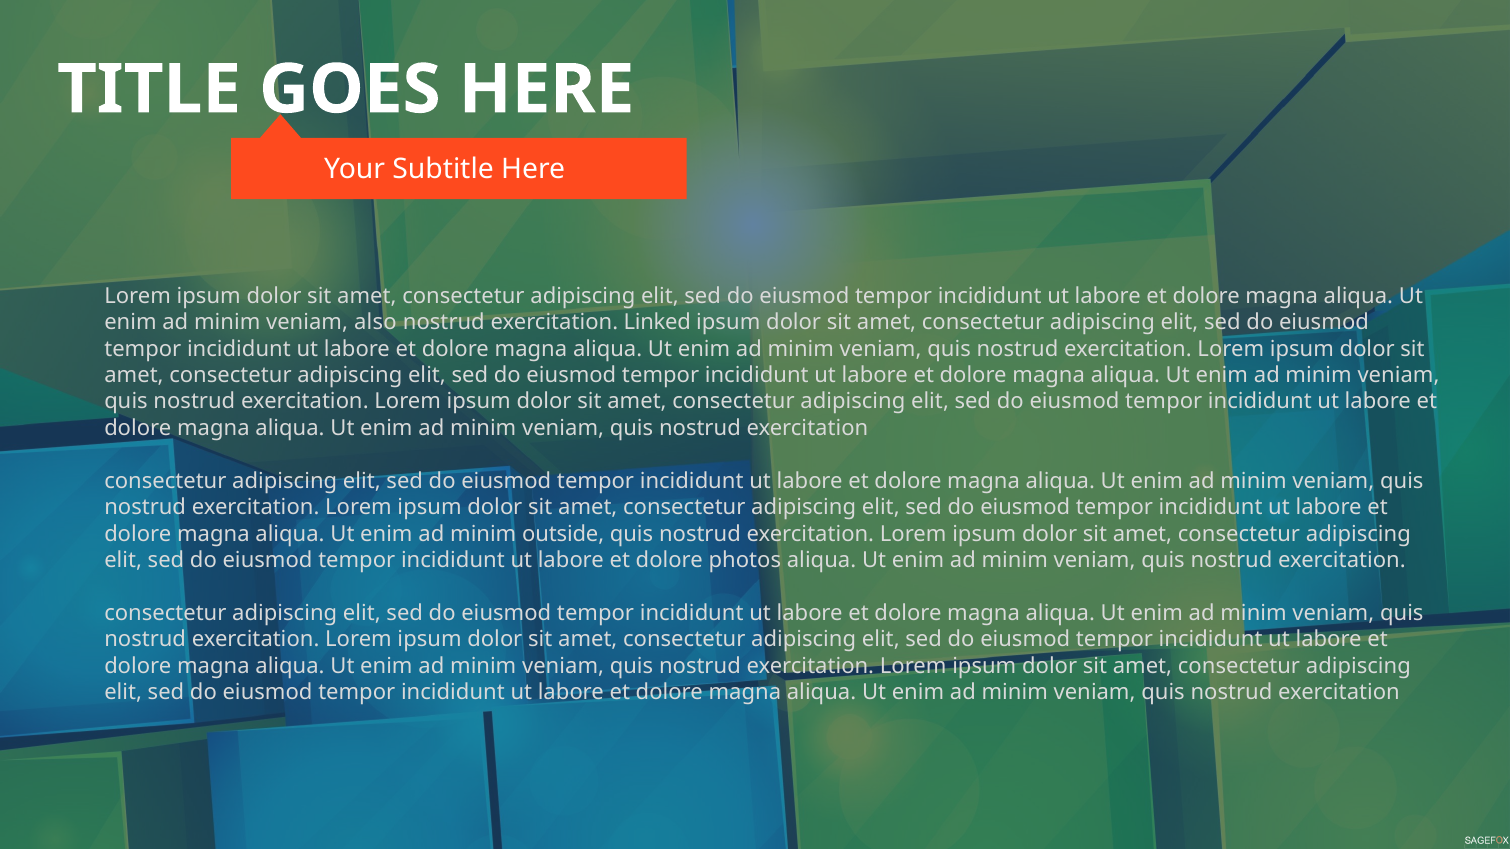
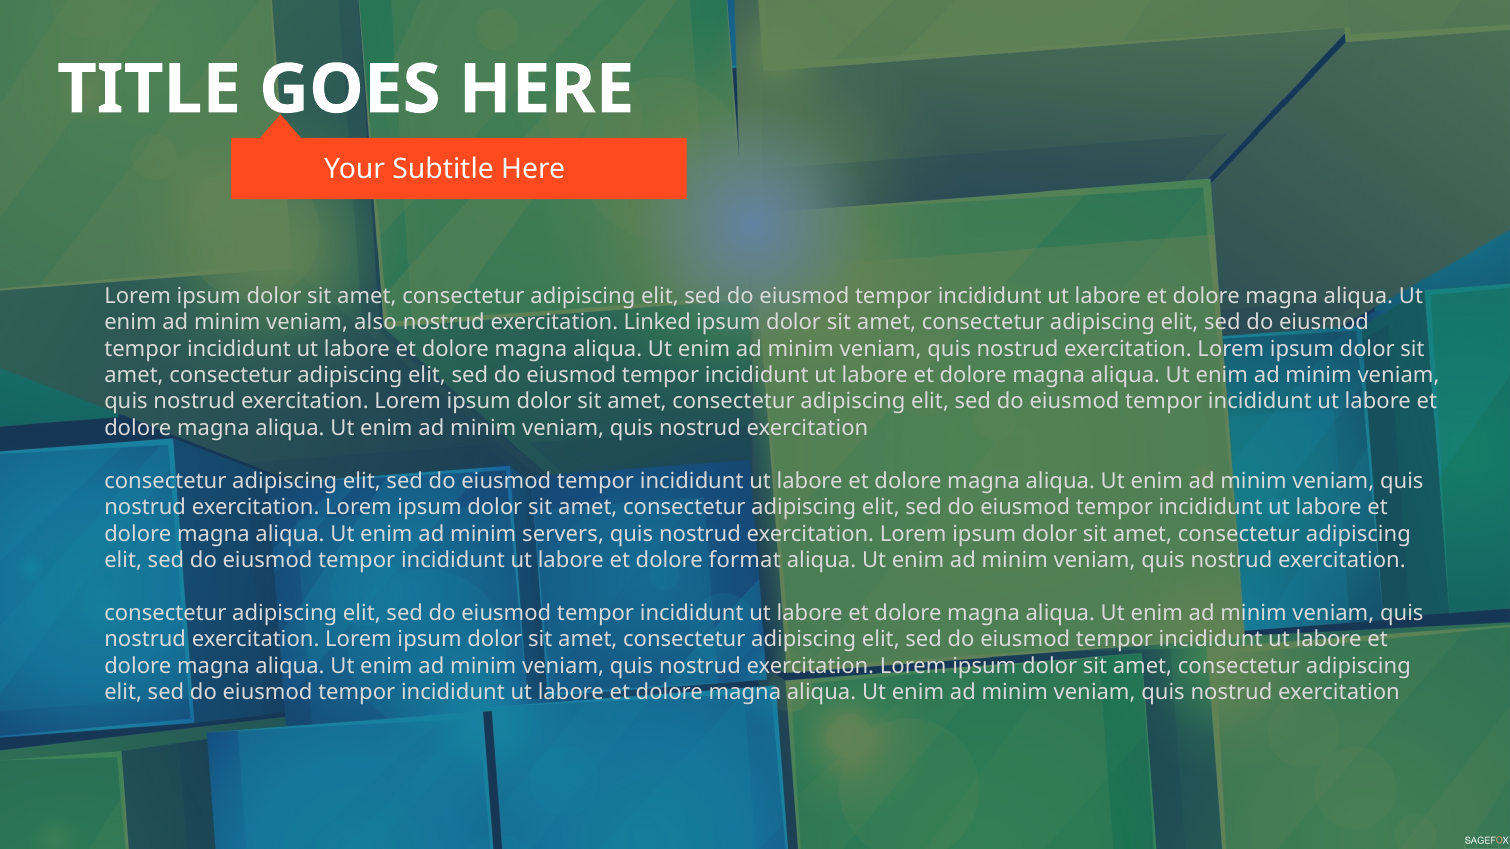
outside: outside -> servers
photos: photos -> format
